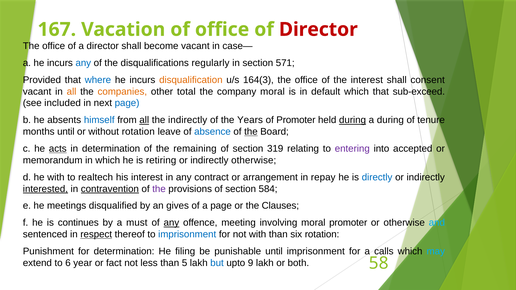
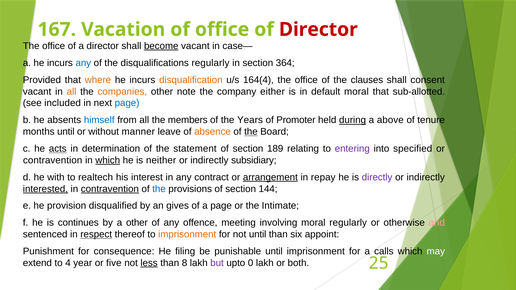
become underline: none -> present
571: 571 -> 364
where colour: blue -> orange
164(3: 164(3 -> 164(4
the interest: interest -> clauses
total: total -> note
company moral: moral -> either
default which: which -> moral
sub-exceed: sub-exceed -> sub-allotted
all at (144, 120) underline: present -> none
the indirectly: indirectly -> members
a during: during -> above
without rotation: rotation -> manner
absence colour: blue -> orange
remaining: remaining -> statement
319: 319 -> 189
accepted: accepted -> specified
memorandum at (53, 160): memorandum -> contravention
which at (108, 160) underline: none -> present
retiring: retiring -> neither
indirectly otherwise: otherwise -> subsidiary
arrangement underline: none -> present
directly colour: blue -> purple
the at (159, 189) colour: purple -> blue
584: 584 -> 144
meetings: meetings -> provision
Clauses: Clauses -> Intimate
a must: must -> other
any at (171, 223) underline: present -> none
moral promoter: promoter -> regularly
and colour: light blue -> pink
imprisonment at (187, 235) colour: blue -> orange
not with: with -> until
six rotation: rotation -> appoint
for determination: determination -> consequence
may colour: light blue -> white
6: 6 -> 4
fact: fact -> five
less underline: none -> present
5: 5 -> 8
but colour: blue -> purple
9: 9 -> 0
58: 58 -> 25
